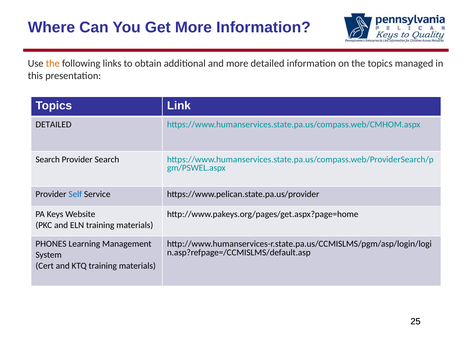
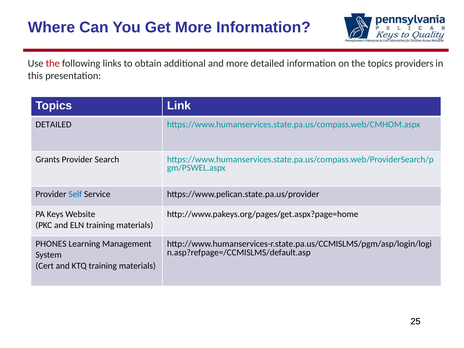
the at (53, 63) colour: orange -> red
managed: managed -> providers
Search at (48, 159): Search -> Grants
